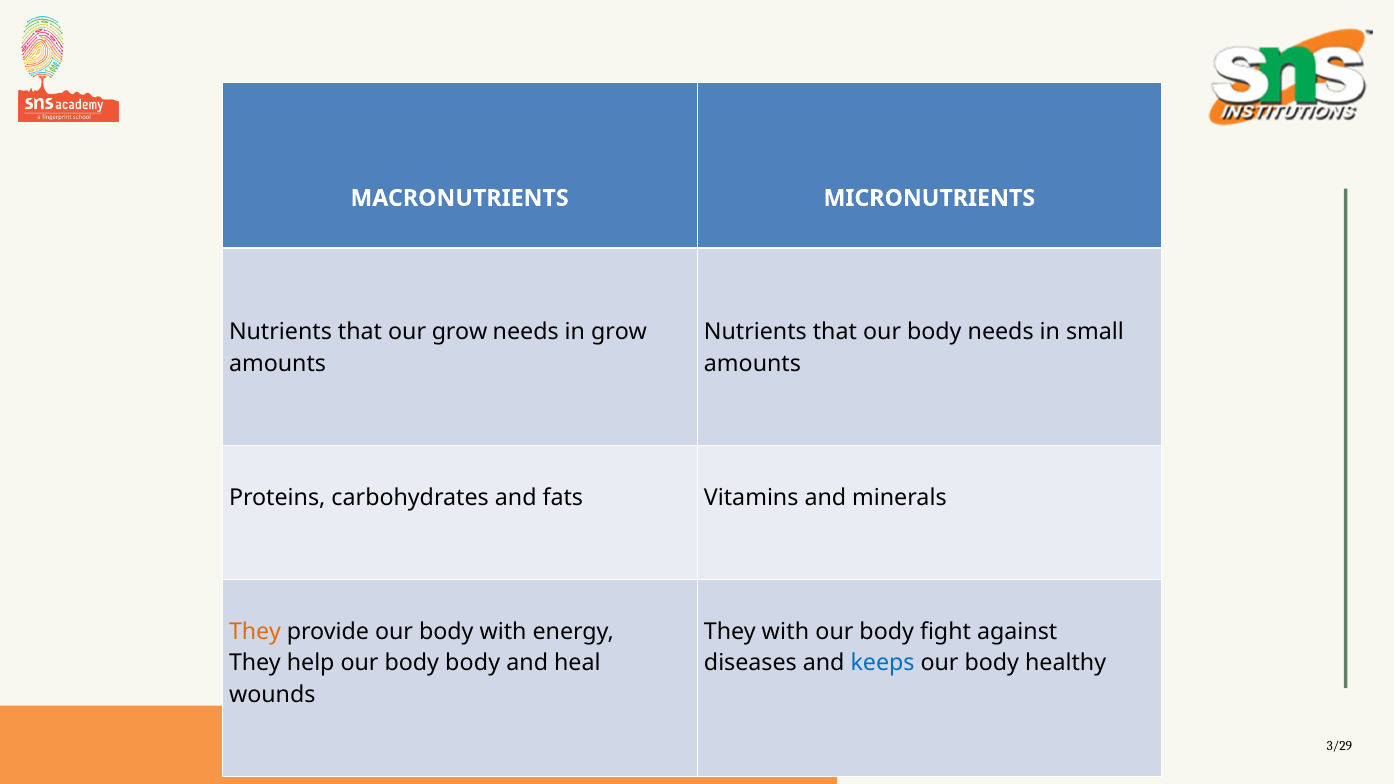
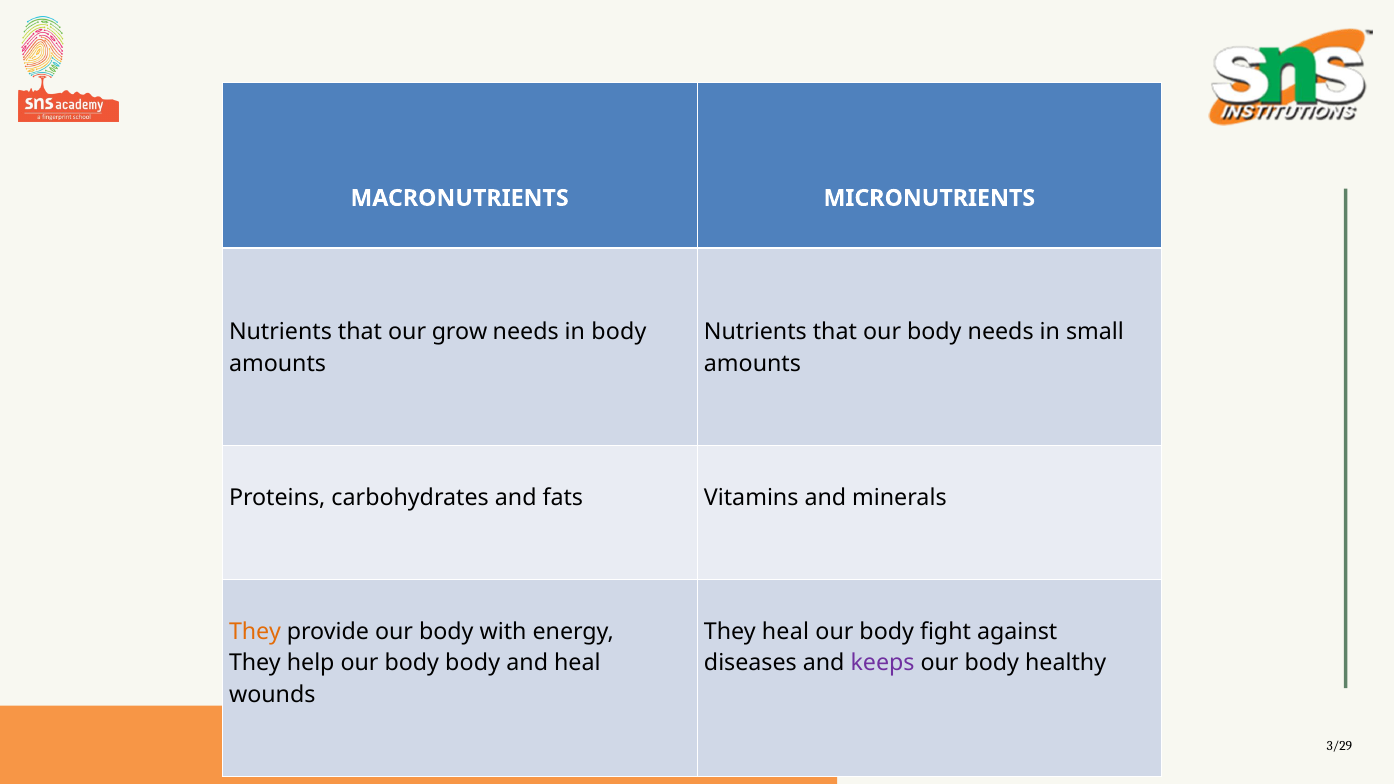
in grow: grow -> body
They with: with -> heal
keeps colour: blue -> purple
